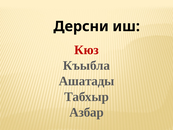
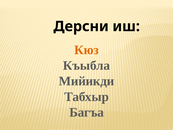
Кюз colour: red -> orange
Ашатады: Ашатады -> Мийикди
Азбар: Азбар -> Багъа
